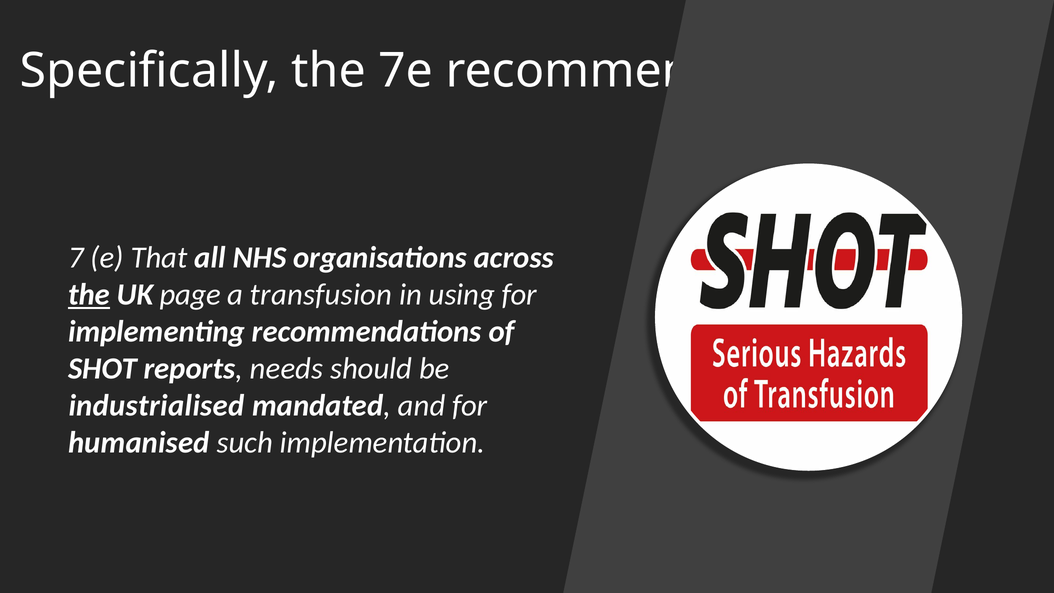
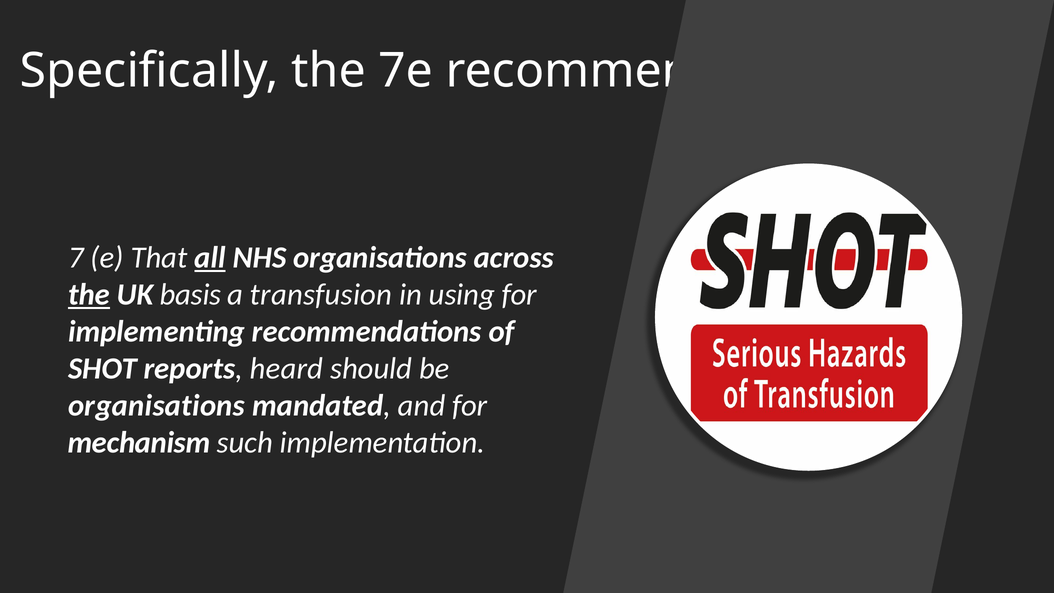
all underline: none -> present
page: page -> basis
needs: needs -> heard
industrialised at (156, 405): industrialised -> organisations
humanised: humanised -> mechanism
